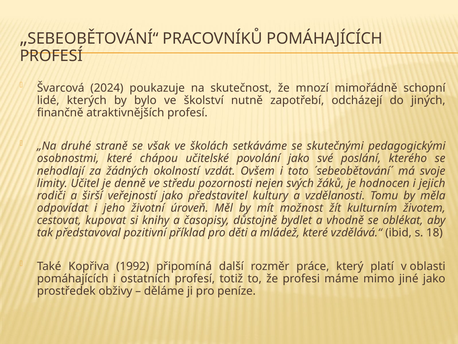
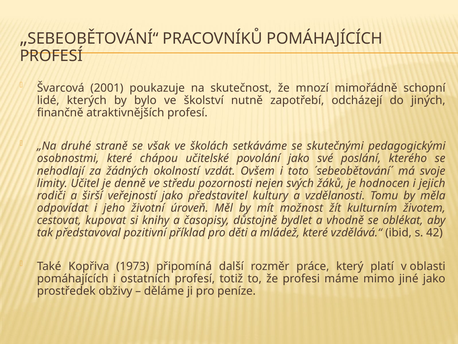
2024: 2024 -> 2001
18: 18 -> 42
1992: 1992 -> 1973
